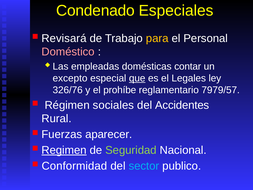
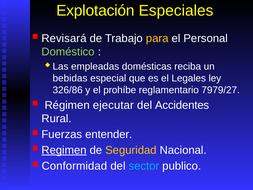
Condenado: Condenado -> Explotación
Doméstico colour: pink -> light green
contar: contar -> reciba
excepto: excepto -> bebidas
que underline: present -> none
326/76: 326/76 -> 326/86
7979/57: 7979/57 -> 7979/27
sociales: sociales -> ejecutar
aparecer: aparecer -> entender
Seguridad colour: light green -> yellow
